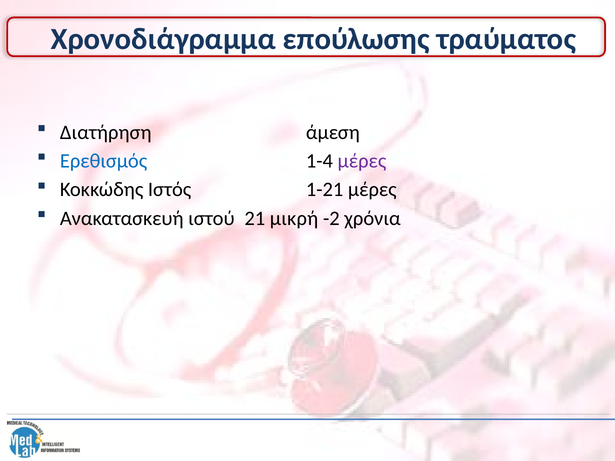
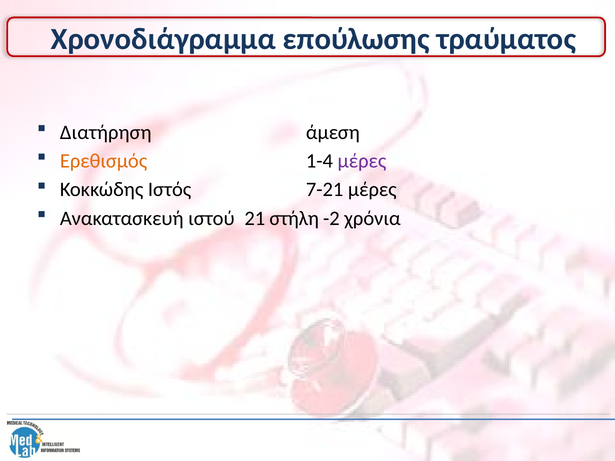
Ερεθισμός colour: blue -> orange
1-21: 1-21 -> 7-21
μικρή: μικρή -> στήλη
